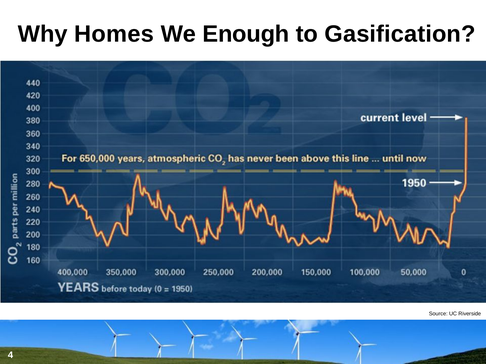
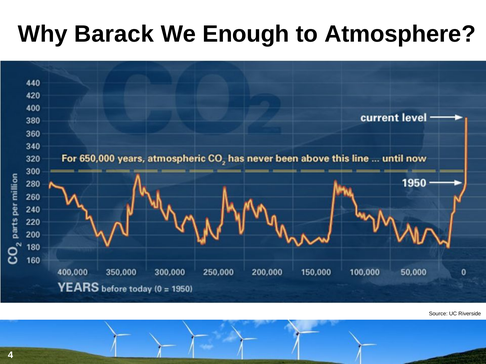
Homes: Homes -> Barack
Gasification: Gasification -> Atmosphere
